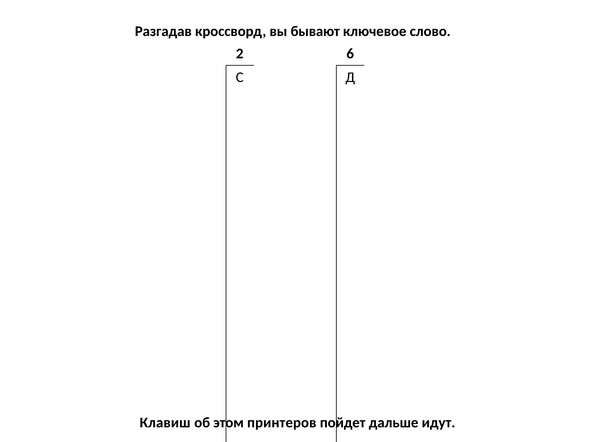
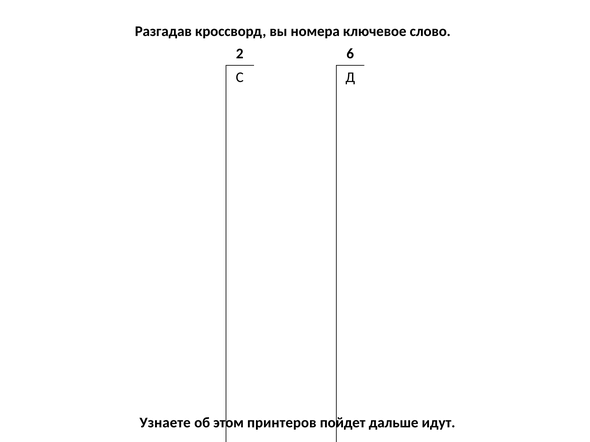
бывают: бывают -> номера
Клавиш: Клавиш -> Узнаете
